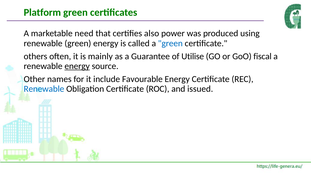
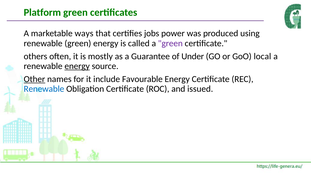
need: need -> ways
also: also -> jobs
green at (170, 43) colour: blue -> purple
mainly: mainly -> mostly
Utilise: Utilise -> Under
fiscal: fiscal -> local
Other underline: none -> present
